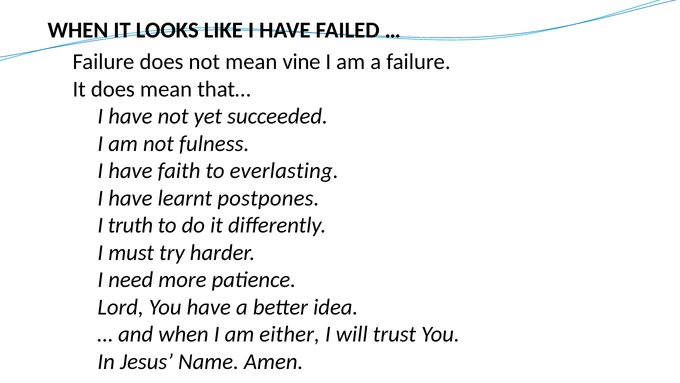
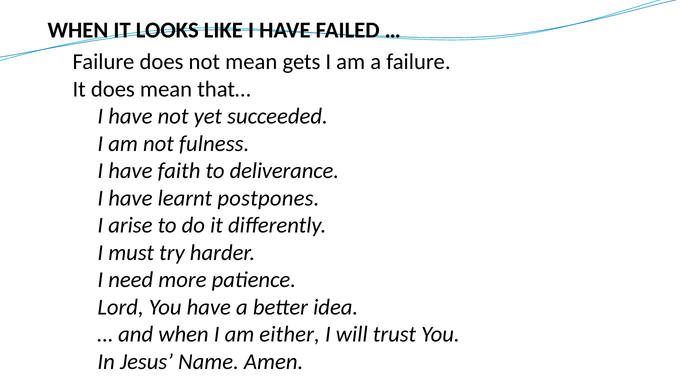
vine: vine -> gets
everlasting: everlasting -> deliverance
truth: truth -> arise
